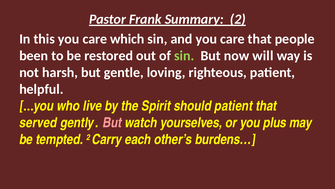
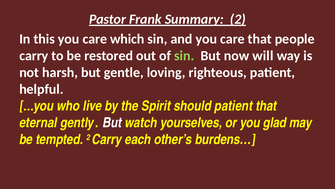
been at (34, 56): been -> carry
served: served -> eternal
But at (112, 122) colour: pink -> white
plus: plus -> glad
